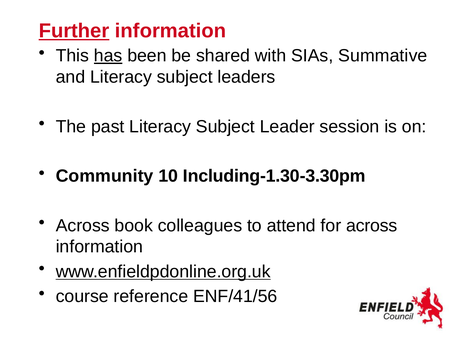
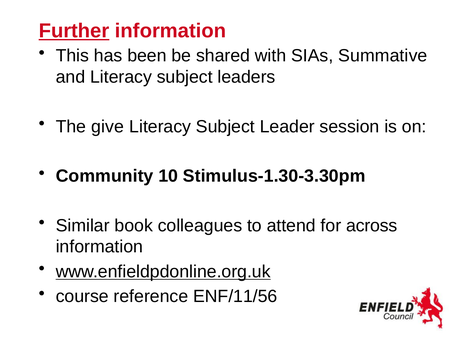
has underline: present -> none
past: past -> give
Including-1.30-3.30pm: Including-1.30-3.30pm -> Stimulus-1.30-3.30pm
Across at (83, 226): Across -> Similar
ENF/41/56: ENF/41/56 -> ENF/11/56
